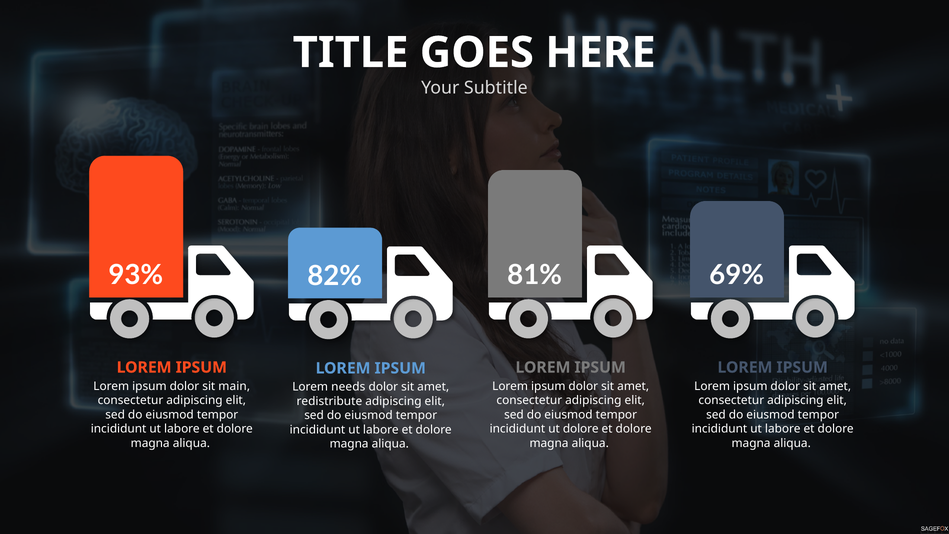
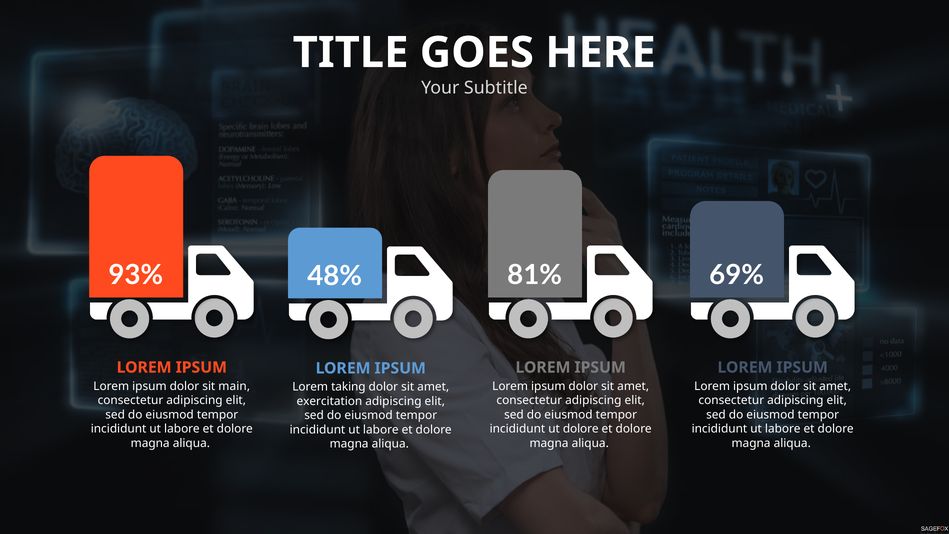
82%: 82% -> 48%
needs: needs -> taking
redistribute: redistribute -> exercitation
